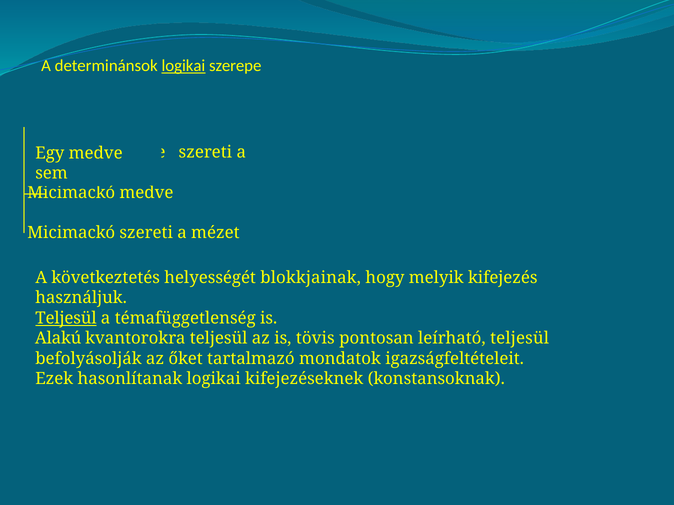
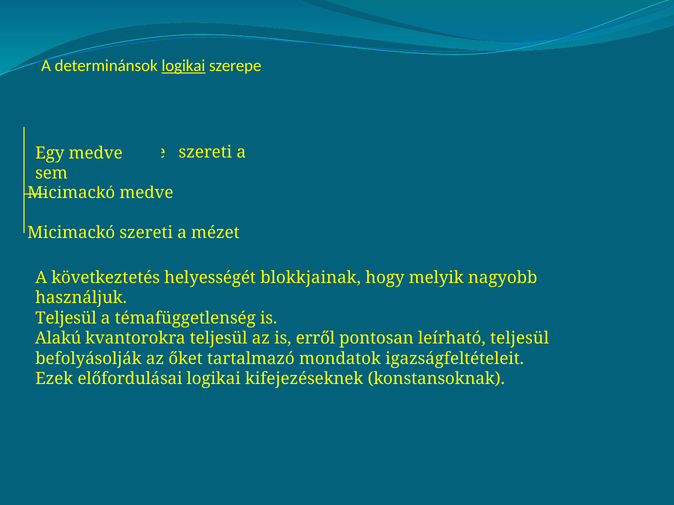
kifejezés: kifejezés -> nagyobb
Teljesül at (66, 318) underline: present -> none
tövis: tövis -> erről
hasonlítanak: hasonlítanak -> előfordulásai
